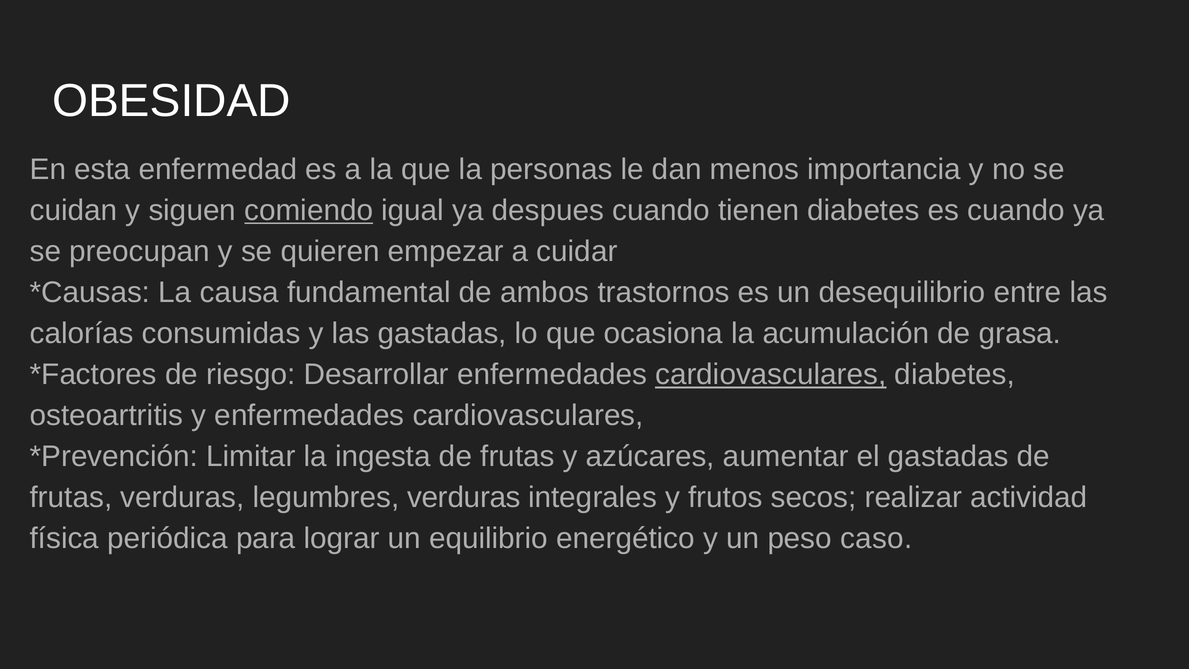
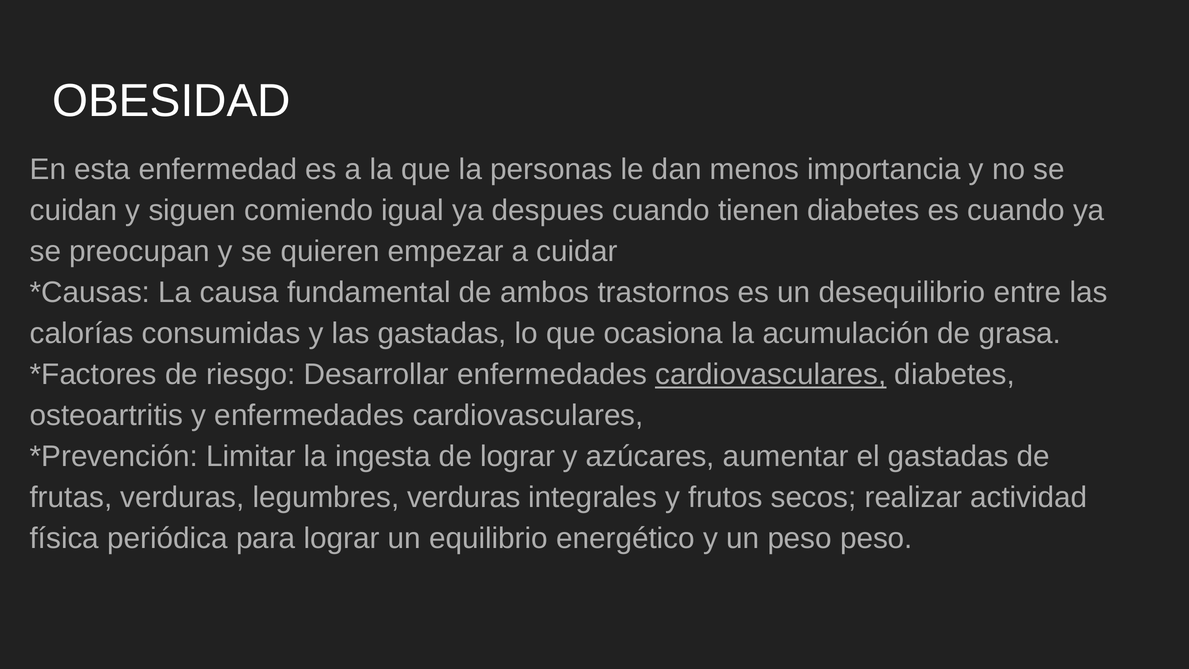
comiendo underline: present -> none
ingesta de frutas: frutas -> lograr
peso caso: caso -> peso
